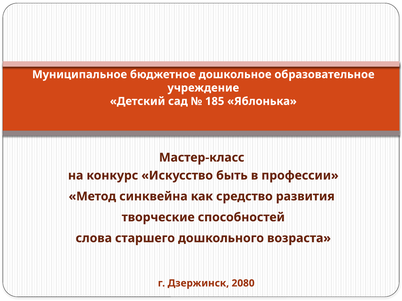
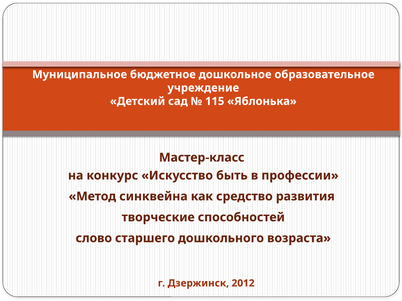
185: 185 -> 115
слова: слова -> слово
2080: 2080 -> 2012
